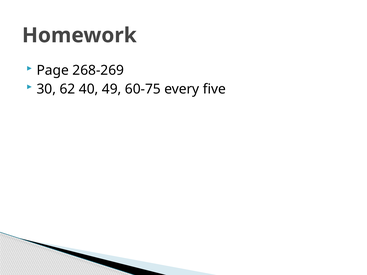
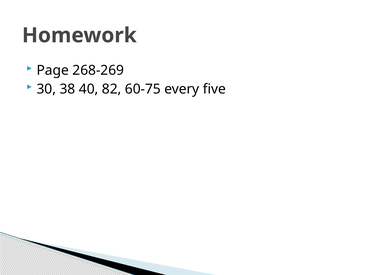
62: 62 -> 38
49: 49 -> 82
